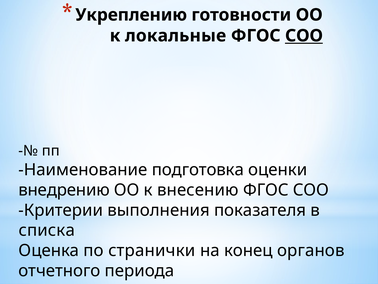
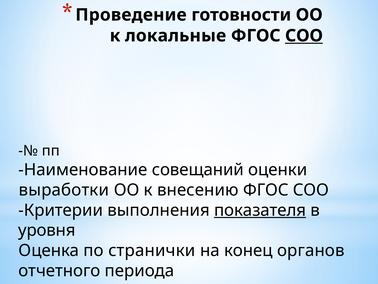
Укреплению: Укреплению -> Проведение
подготовка: подготовка -> совещаний
внедрению: внедрению -> выработки
показателя underline: none -> present
списка: списка -> уровня
